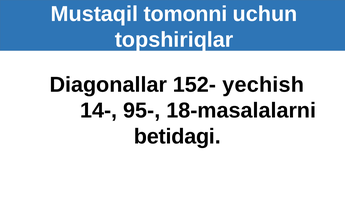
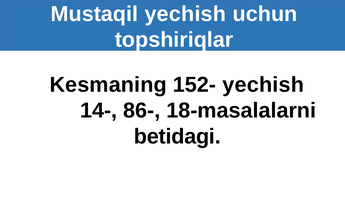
Mustaqil tomonni: tomonni -> yechish
Diagonallar: Diagonallar -> Kesmaning
95-: 95- -> 86-
